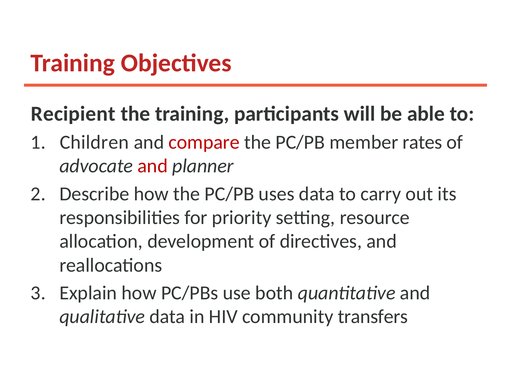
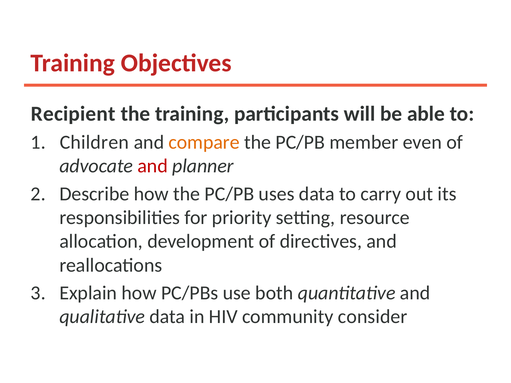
compare colour: red -> orange
rates: rates -> even
transfers: transfers -> consider
